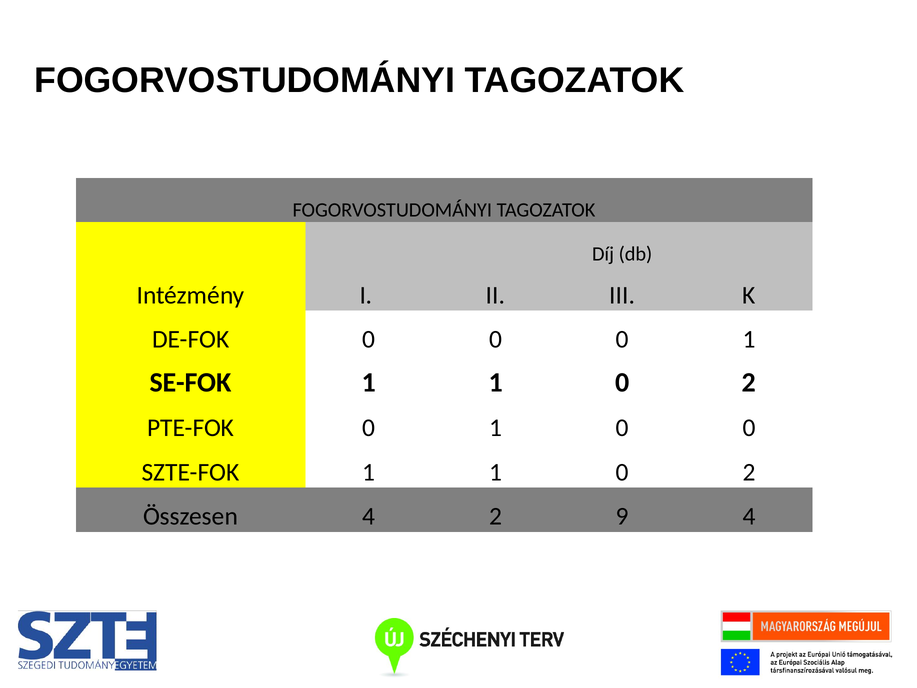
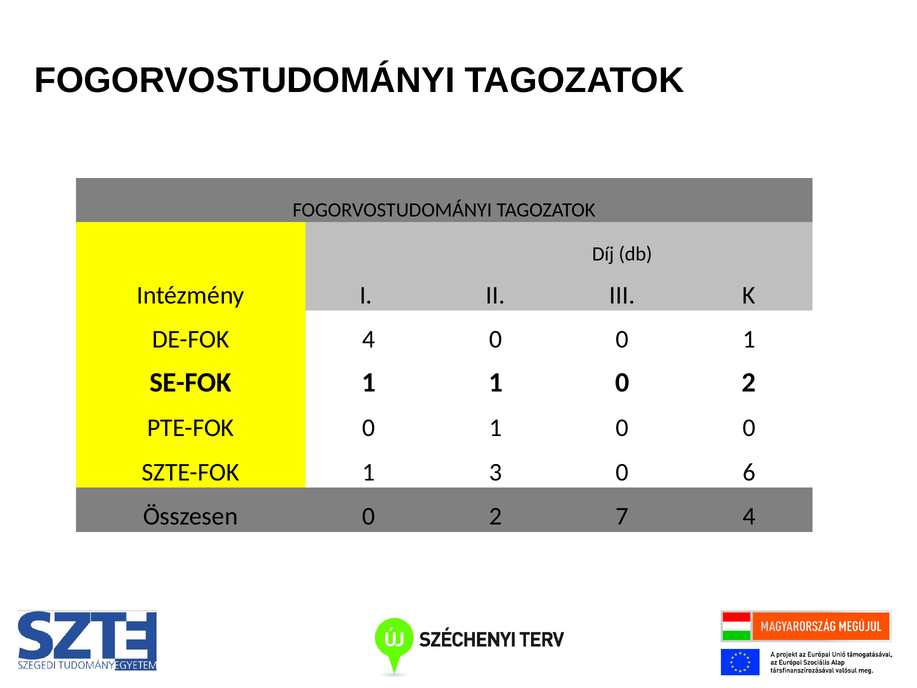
DE-FOK 0: 0 -> 4
SZTE-FOK 1 1: 1 -> 3
2 at (749, 472): 2 -> 6
Összesen 4: 4 -> 0
9: 9 -> 7
